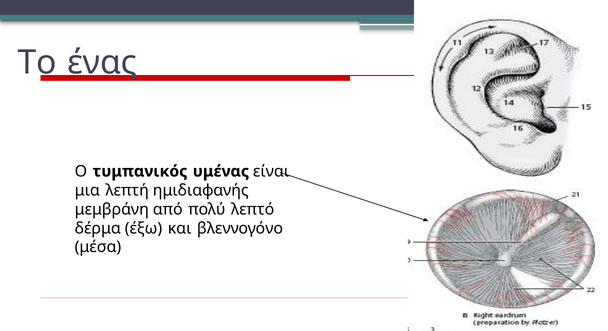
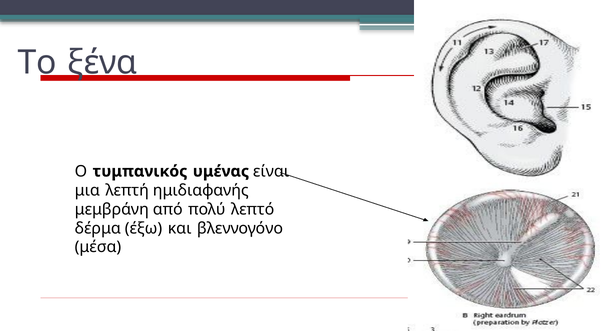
ένας: ένας -> ξένα
